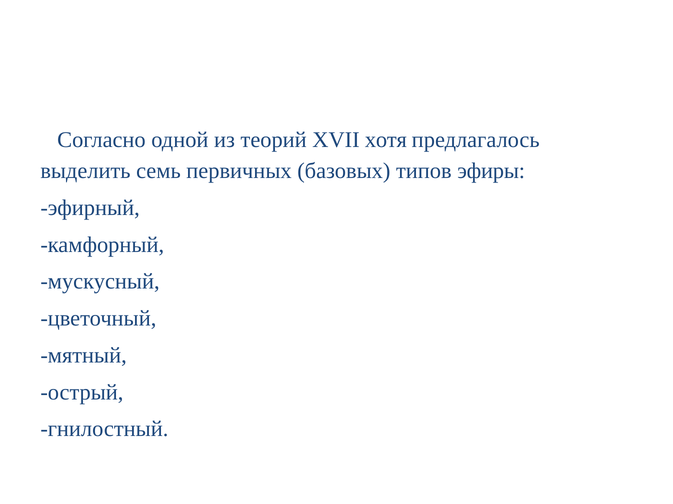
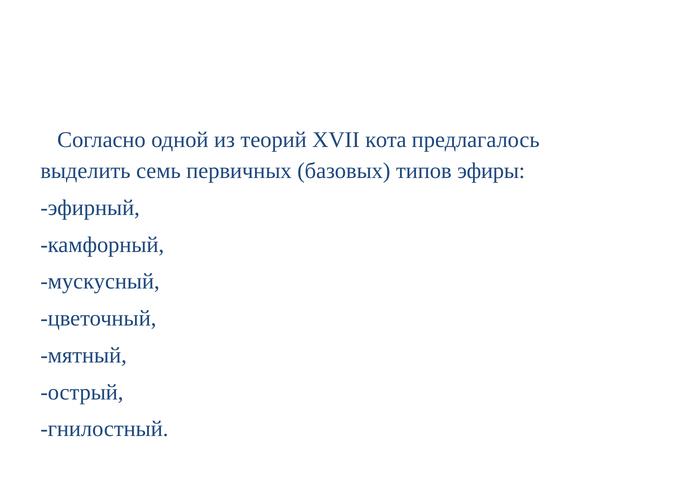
хотя: хотя -> кота
